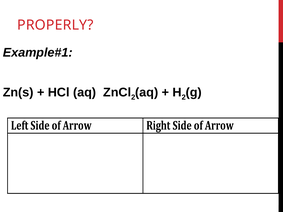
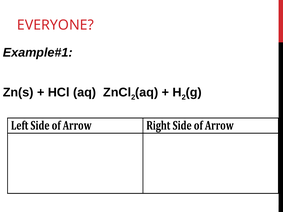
PROPERLY: PROPERLY -> EVERYONE
